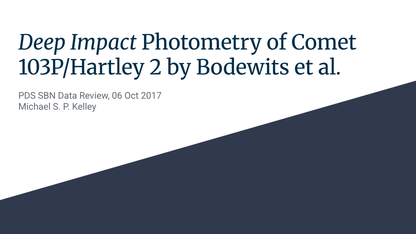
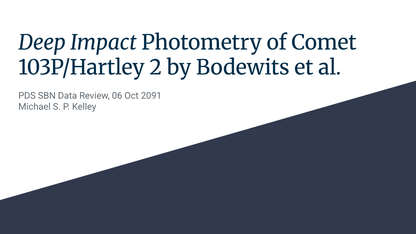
2017: 2017 -> 2091
